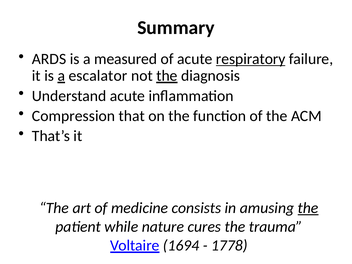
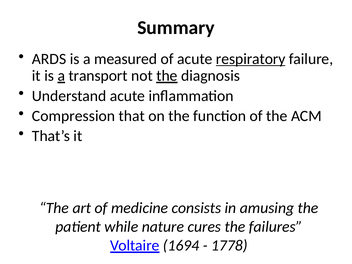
escalator: escalator -> transport
the at (308, 208) underline: present -> none
trauma: trauma -> failures
